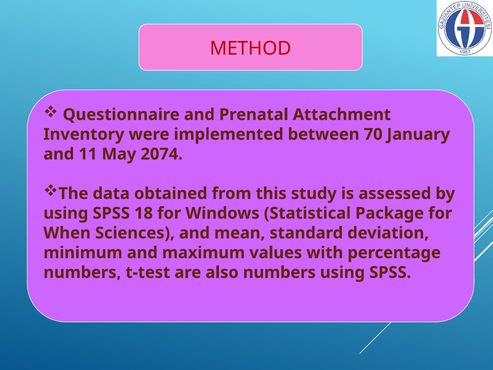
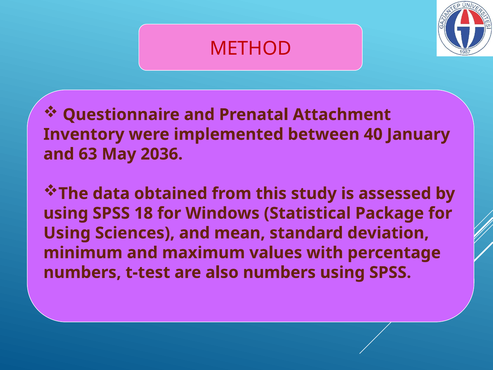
70: 70 -> 40
11: 11 -> 63
2074: 2074 -> 2036
When at (67, 233): When -> Using
